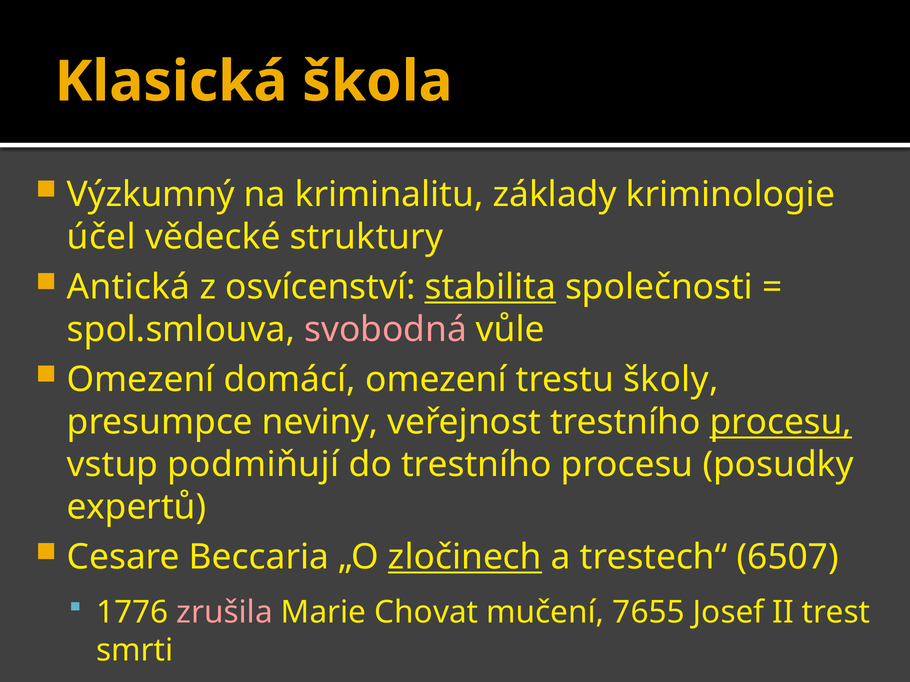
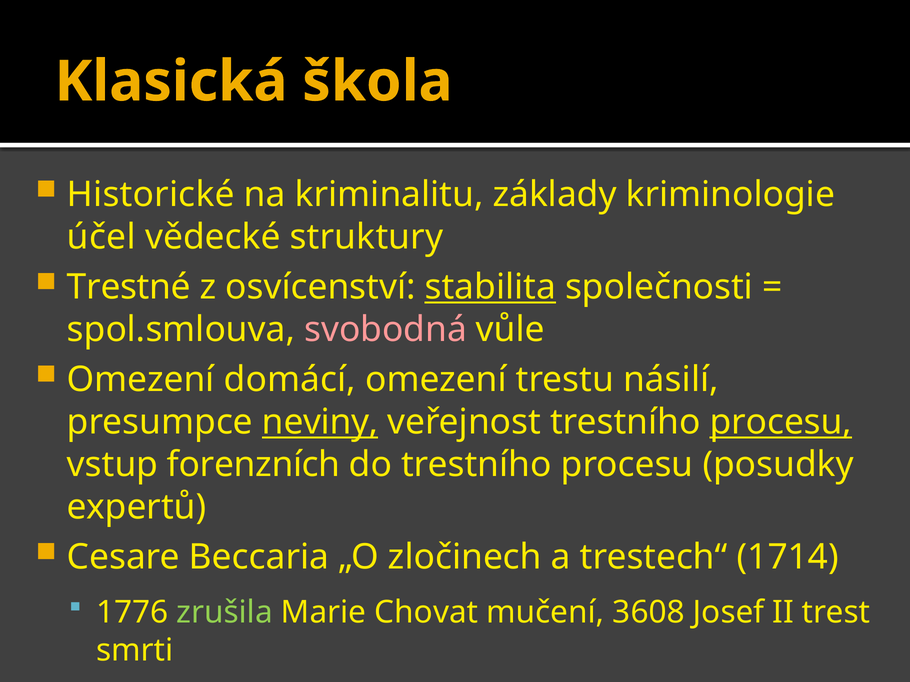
Výzkumný: Výzkumný -> Historické
Antická: Antická -> Trestné
školy: školy -> násilí
neviny underline: none -> present
podmiňují: podmiňují -> forenzních
zločinech underline: present -> none
6507: 6507 -> 1714
zrušila colour: pink -> light green
7655: 7655 -> 3608
